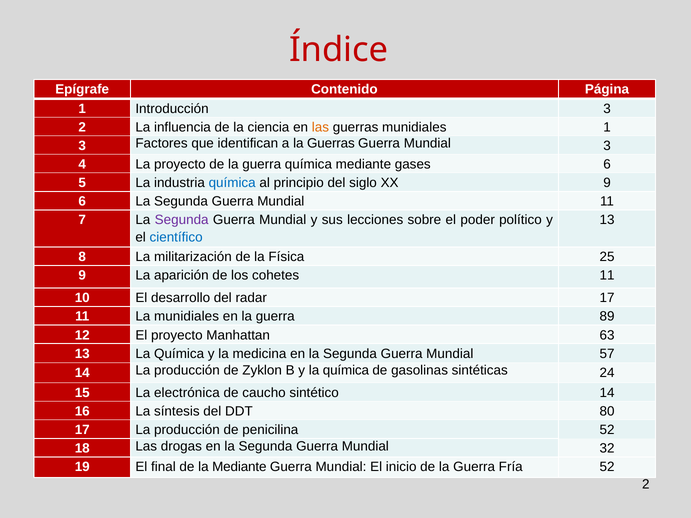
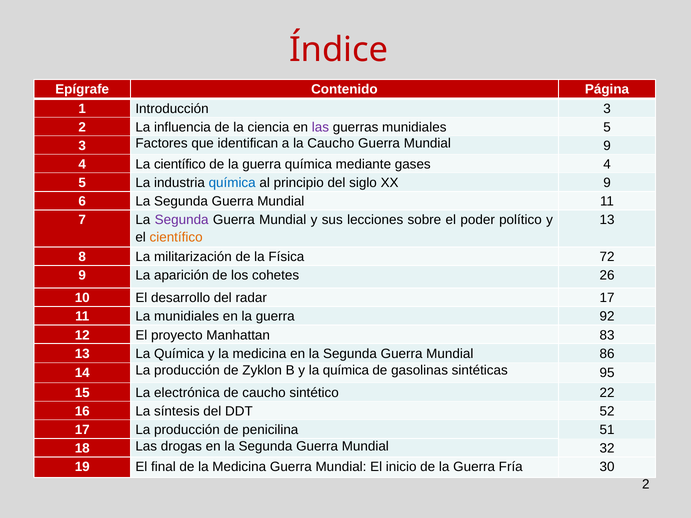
las at (320, 127) colour: orange -> purple
munidiales 1: 1 -> 5
la Guerras: Guerras -> Caucho
Mundial 3: 3 -> 9
La proyecto: proyecto -> científico
gases 6: 6 -> 4
científico at (176, 237) colour: blue -> orange
25: 25 -> 72
cohetes 11: 11 -> 26
89: 89 -> 92
63: 63 -> 83
57: 57 -> 86
24: 24 -> 95
sintético 14: 14 -> 22
80: 80 -> 52
penicilina 52: 52 -> 51
de la Mediante: Mediante -> Medicina
Fría 52: 52 -> 30
